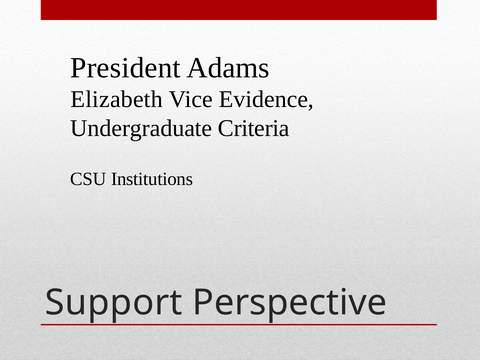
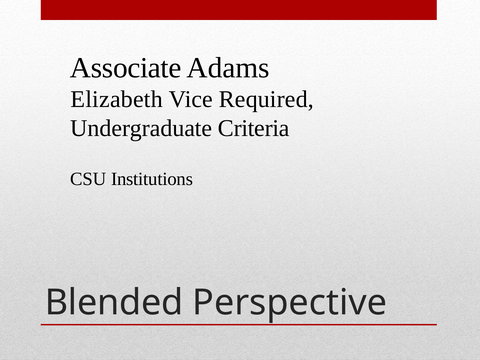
President: President -> Associate
Evidence: Evidence -> Required
Support: Support -> Blended
